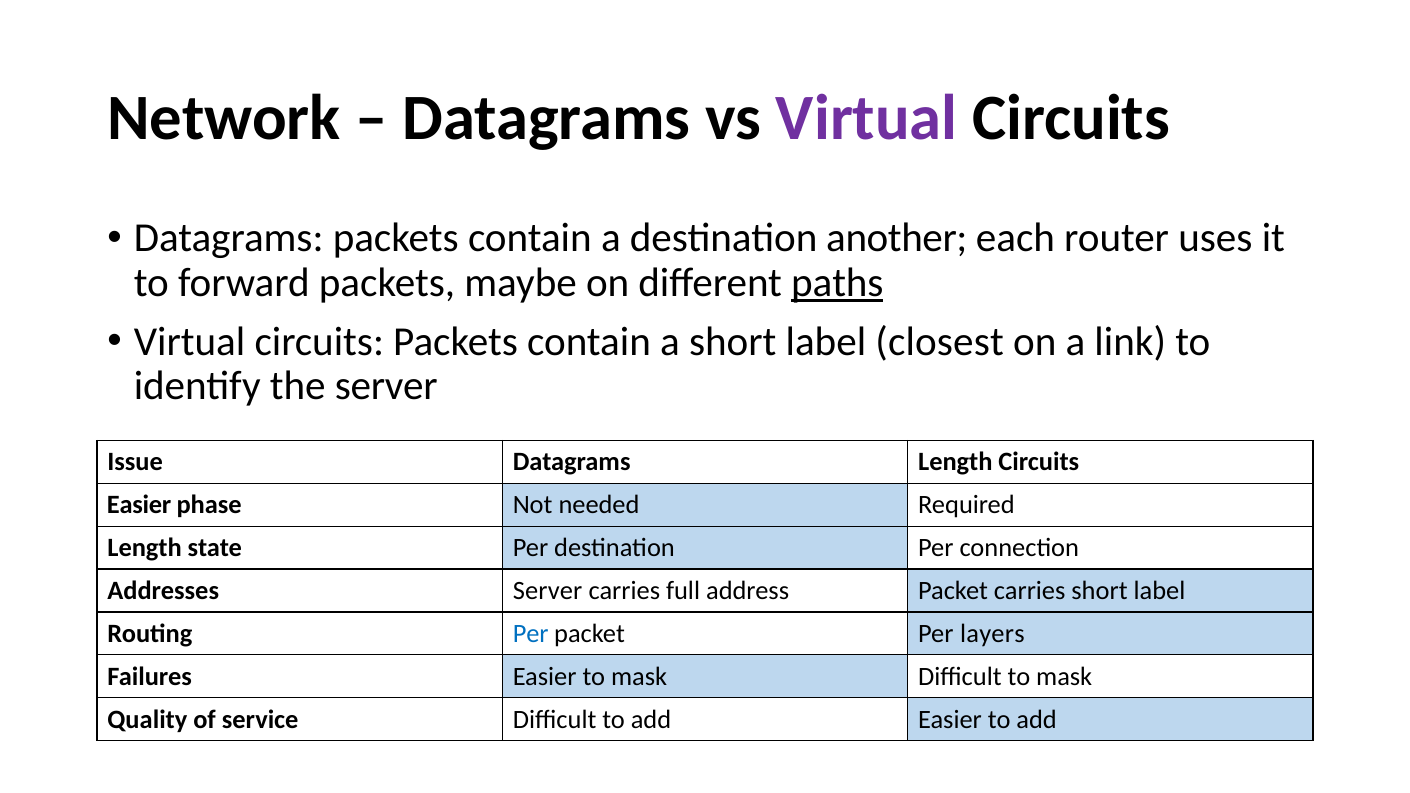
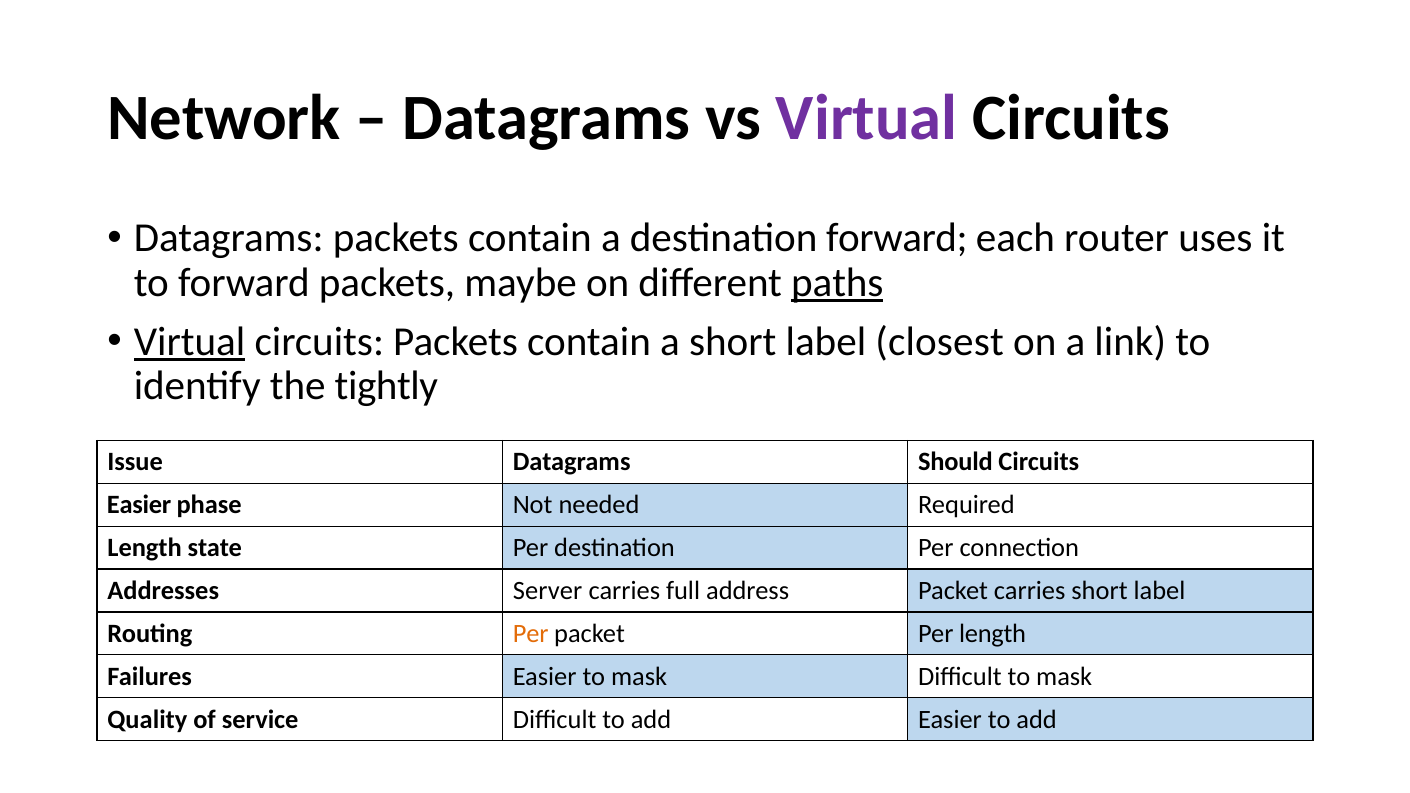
destination another: another -> forward
Virtual at (190, 342) underline: none -> present
the server: server -> tightly
Datagrams Length: Length -> Should
Per at (531, 634) colour: blue -> orange
Per layers: layers -> length
